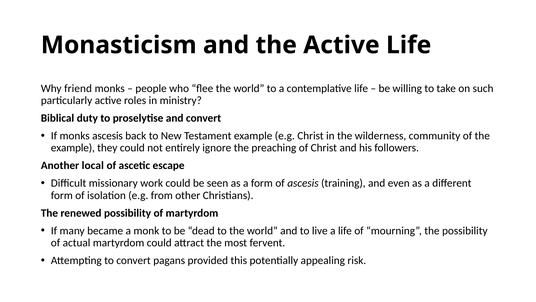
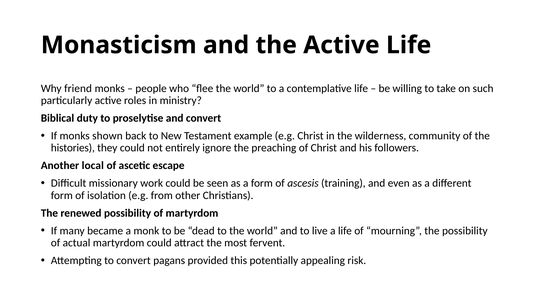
monks ascesis: ascesis -> shown
example at (73, 148): example -> histories
